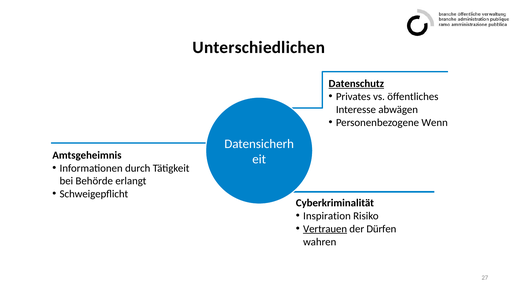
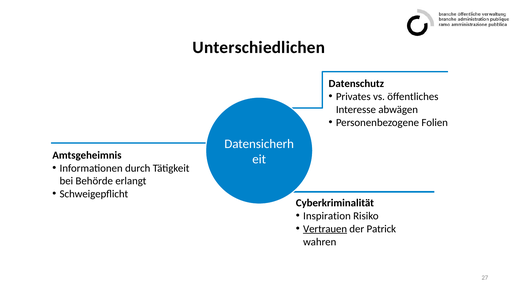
Datenschutz underline: present -> none
Wenn: Wenn -> Folien
Dürfen: Dürfen -> Patrick
